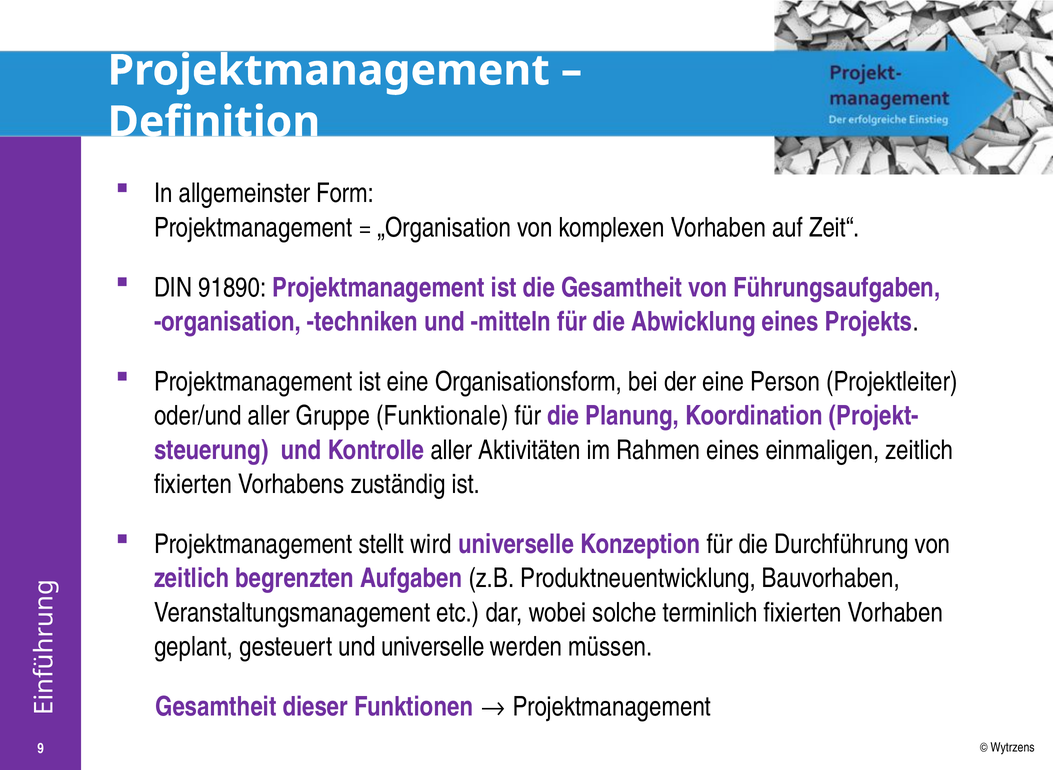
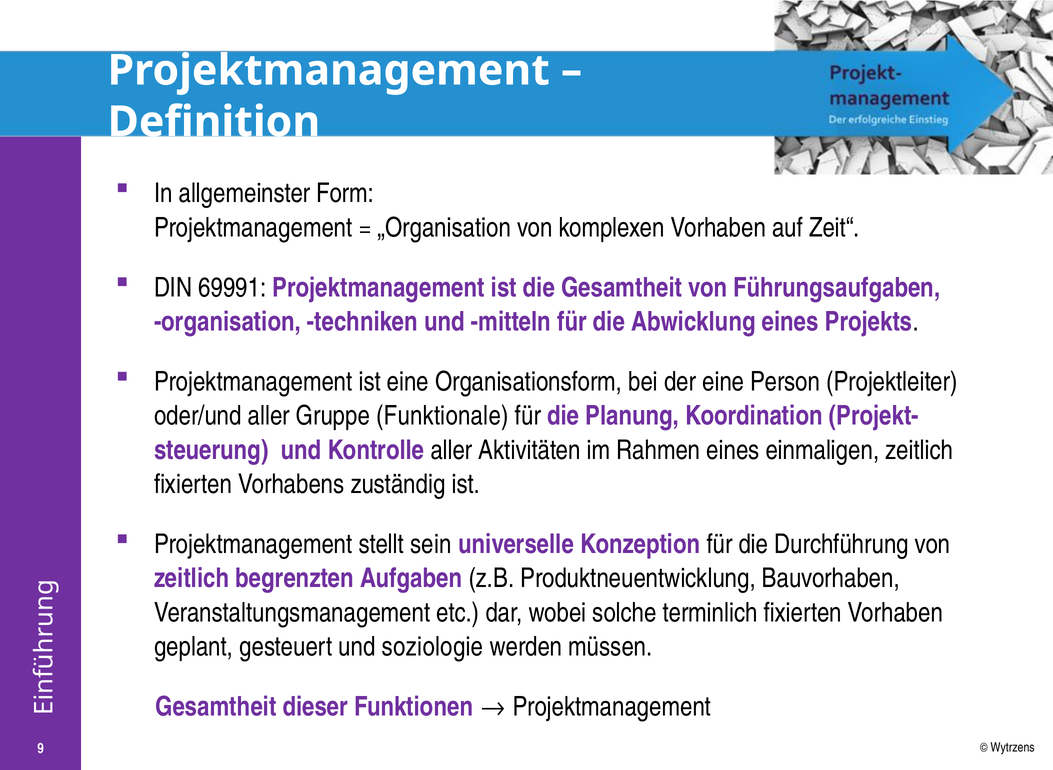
91890: 91890 -> 69991
wird: wird -> sein
und universelle: universelle -> soziologie
